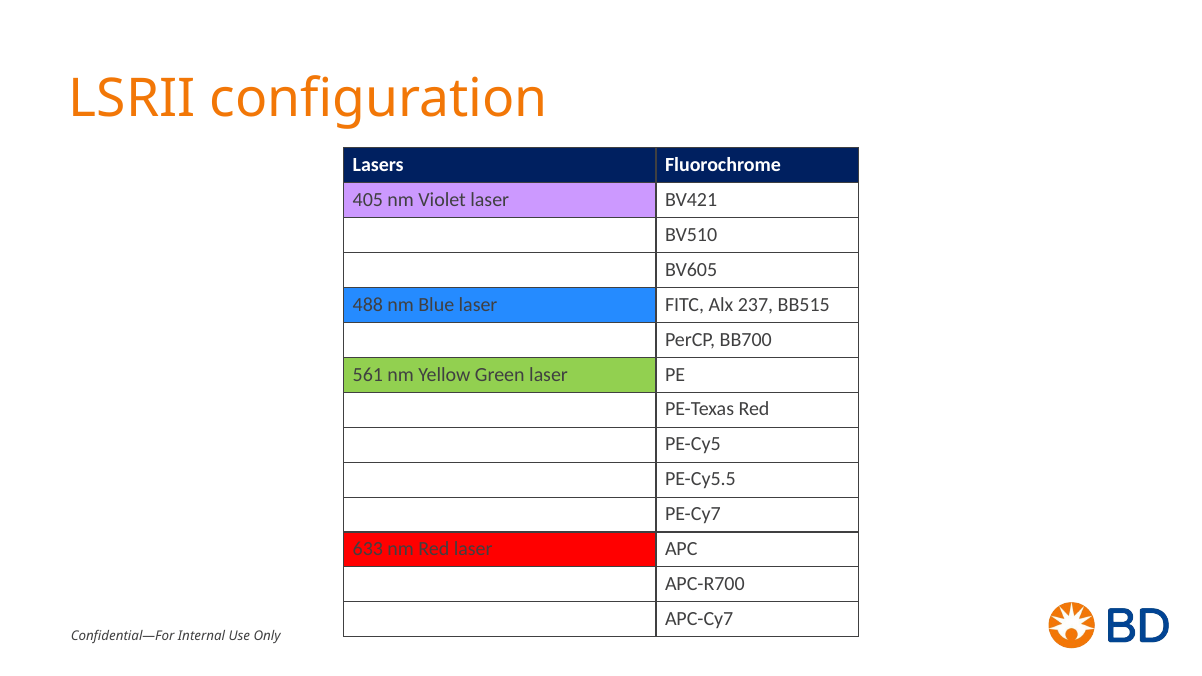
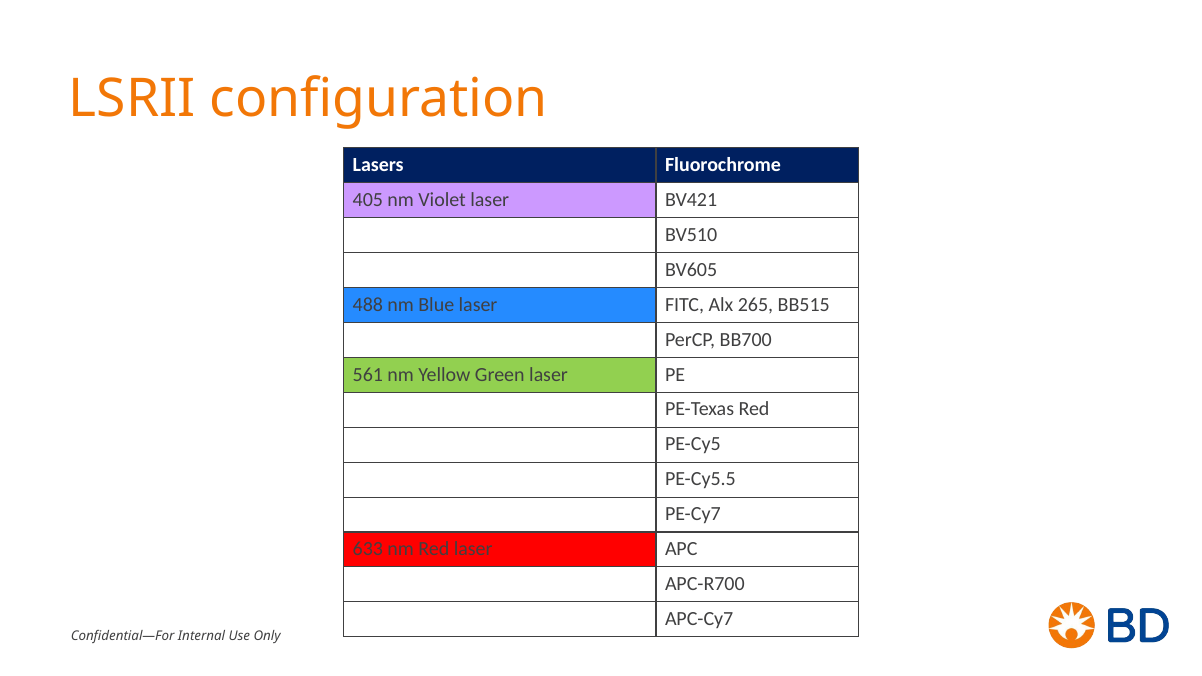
237: 237 -> 265
